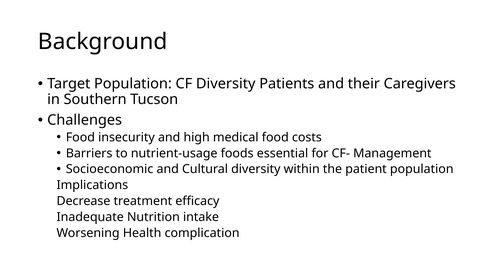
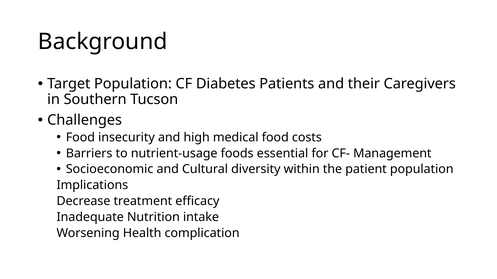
CF Diversity: Diversity -> Diabetes
